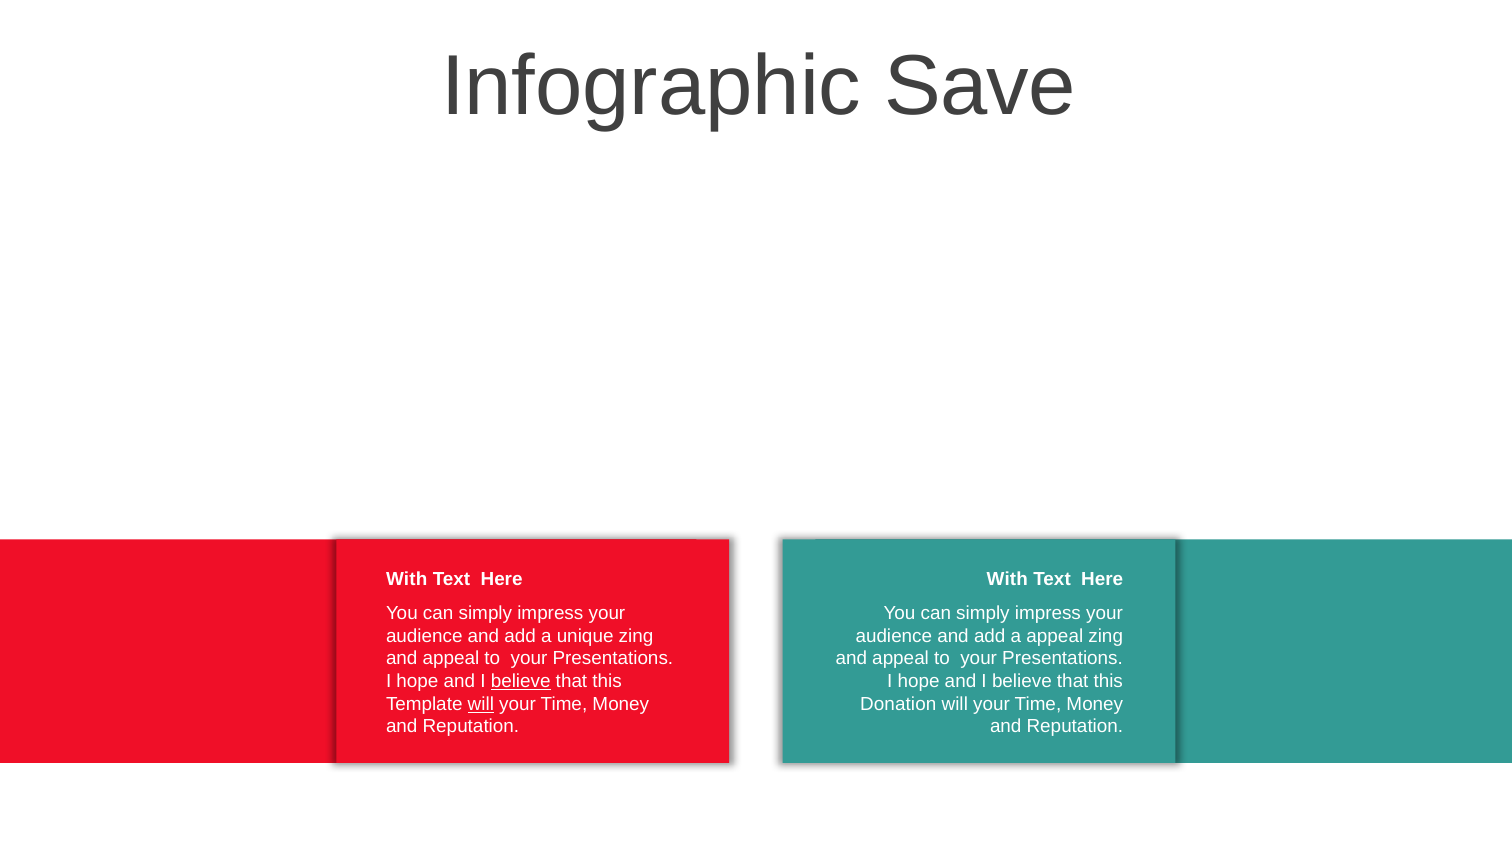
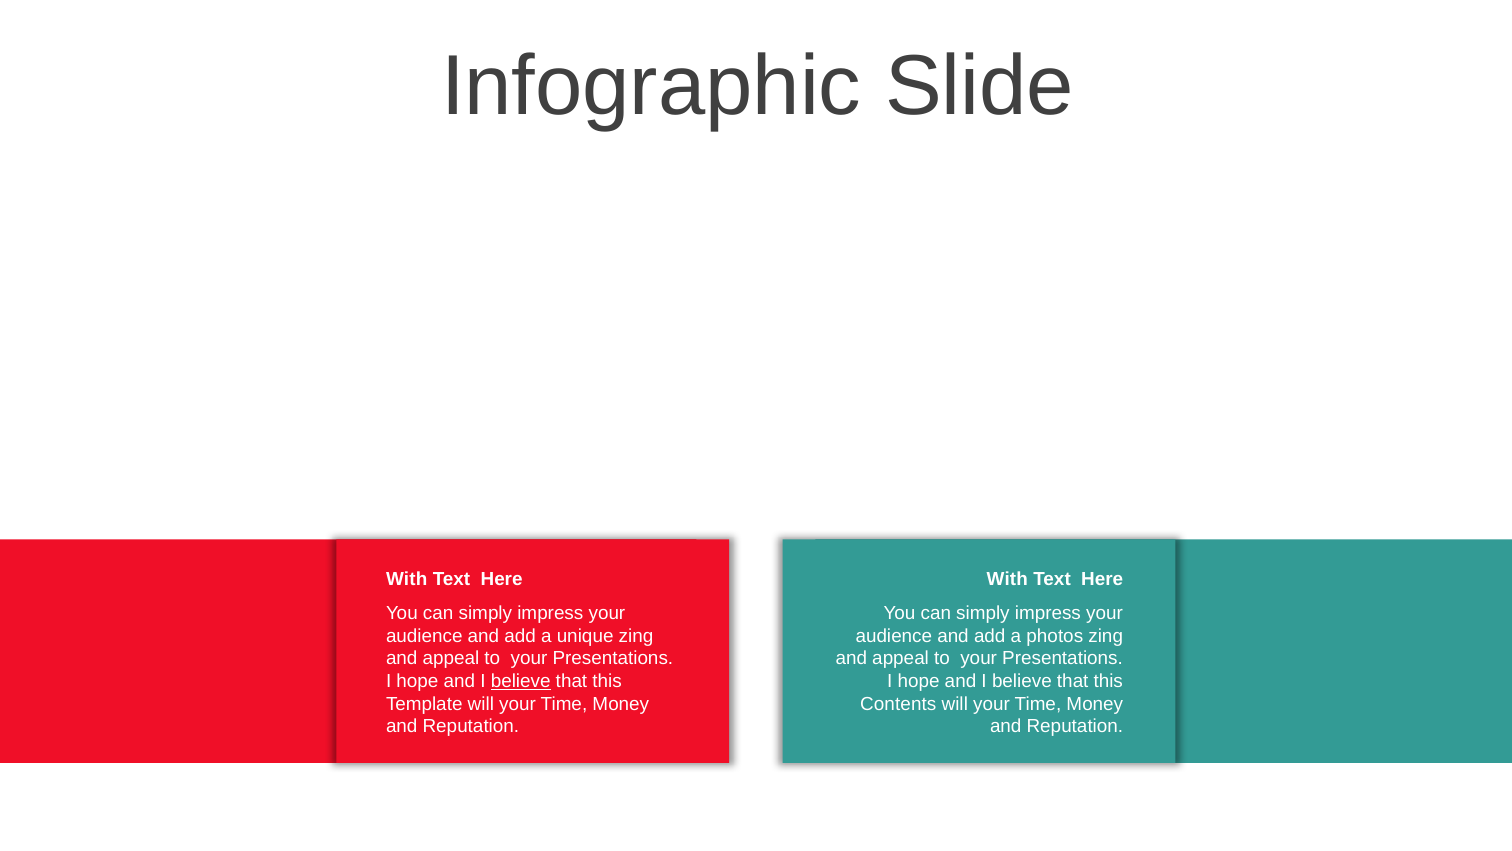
Save: Save -> Slide
a appeal: appeal -> photos
will at (481, 704) underline: present -> none
Donation: Donation -> Contents
